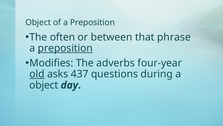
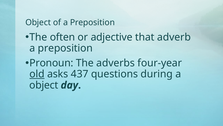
between: between -> adjective
phrase: phrase -> adverb
preposition at (65, 48) underline: present -> none
Modifies: Modifies -> Pronoun
